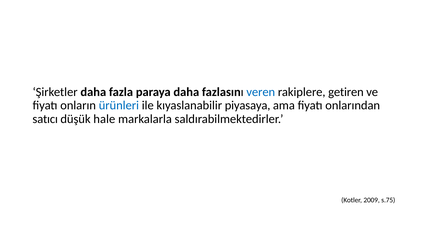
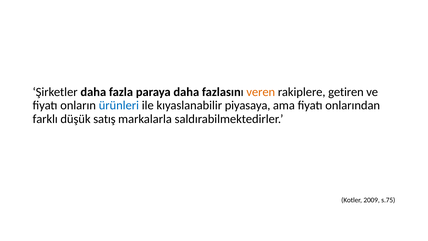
veren colour: blue -> orange
satıcı: satıcı -> farklı
hale: hale -> satış
